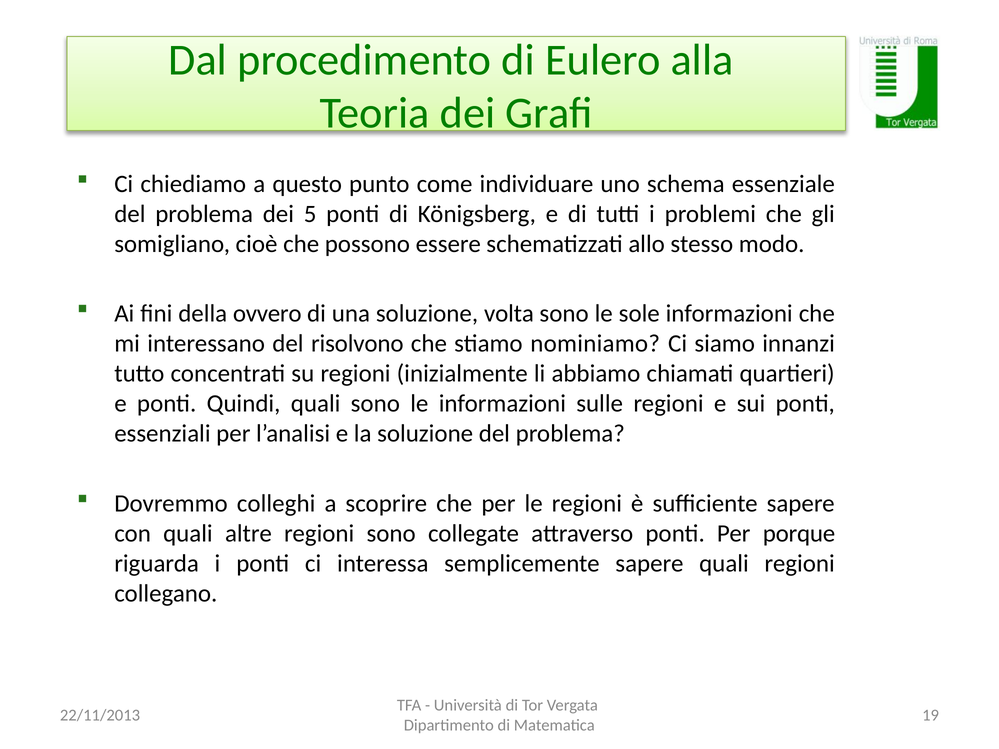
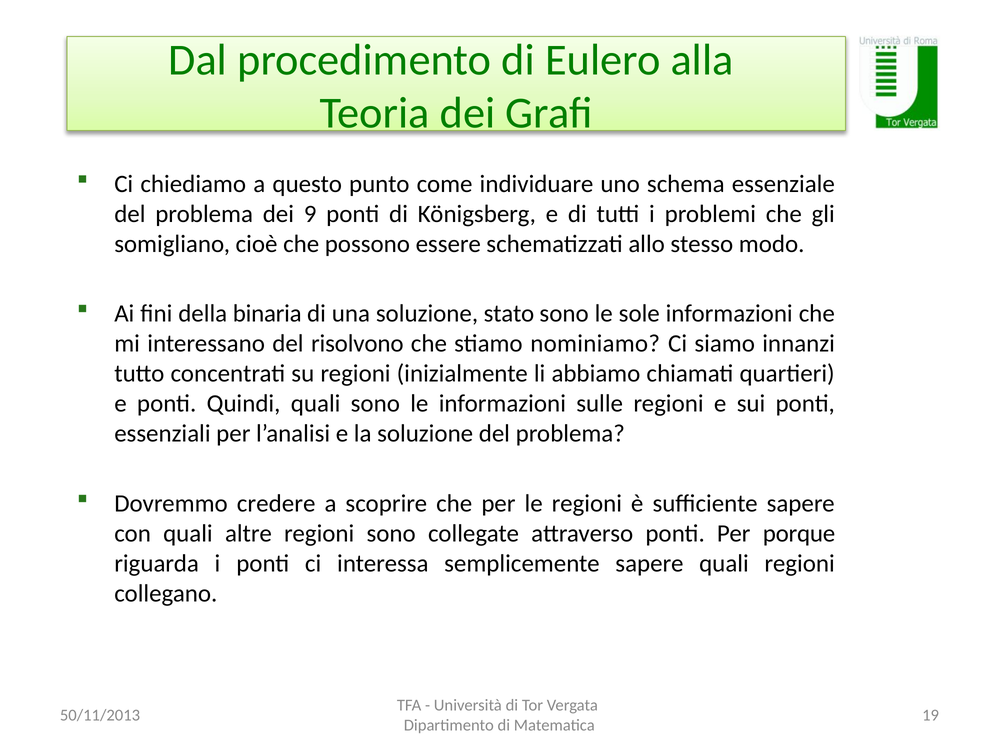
5: 5 -> 9
ovvero: ovvero -> binaria
volta: volta -> stato
colleghi: colleghi -> credere
22/11/2013: 22/11/2013 -> 50/11/2013
